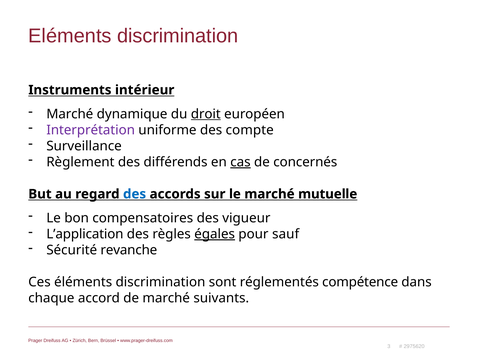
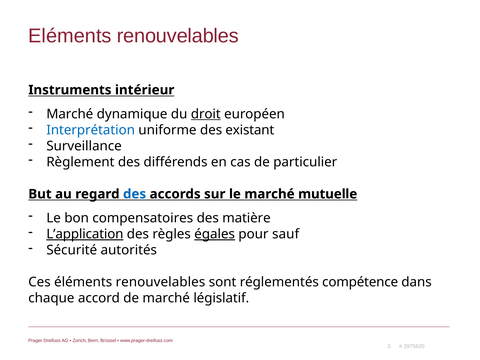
Eléments discrimination: discrimination -> renouvelables
Interprétation colour: purple -> blue
compte: compte -> existant
cas underline: present -> none
concernés: concernés -> particulier
vigueur: vigueur -> matière
L’application underline: none -> present
revanche: revanche -> autorités
éléments discrimination: discrimination -> renouvelables
suivants: suivants -> législatif
